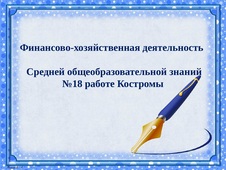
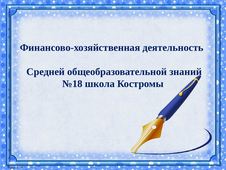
работе: работе -> школа
